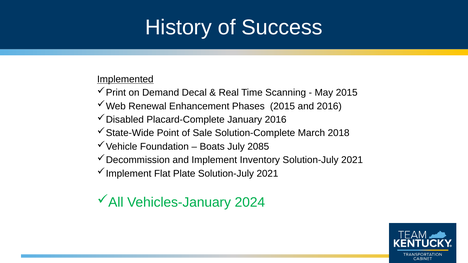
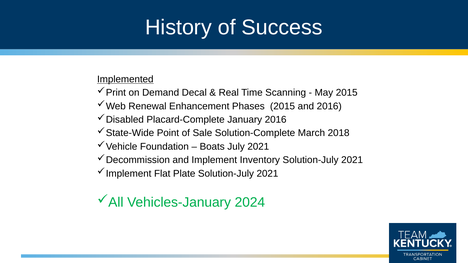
July 2085: 2085 -> 2021
